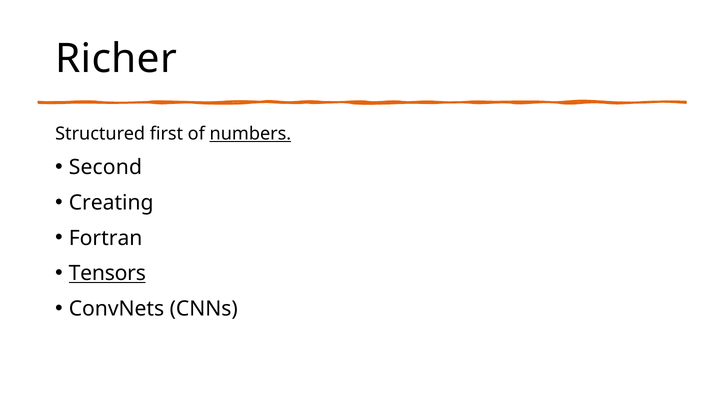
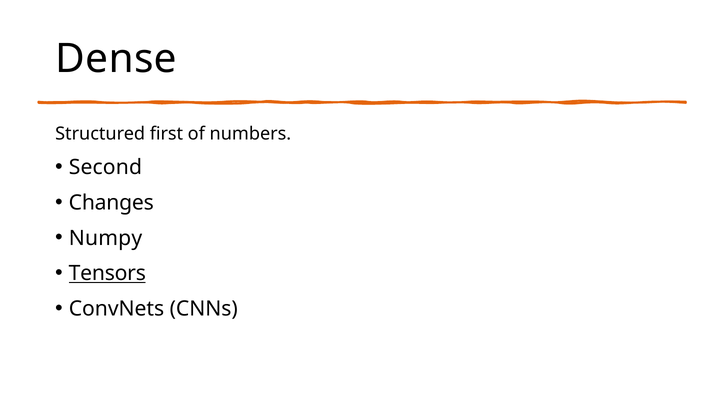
Richer: Richer -> Dense
numbers underline: present -> none
Creating: Creating -> Changes
Fortran: Fortran -> Numpy
